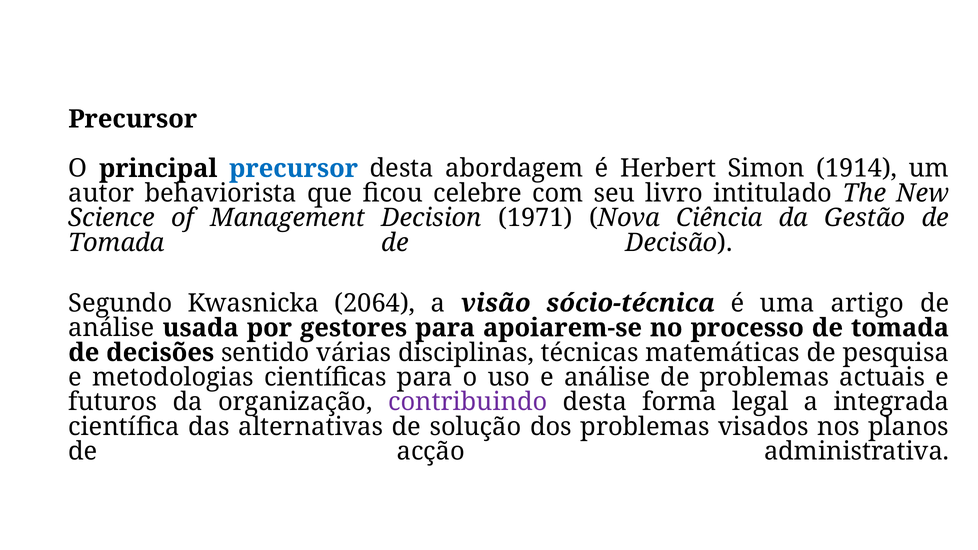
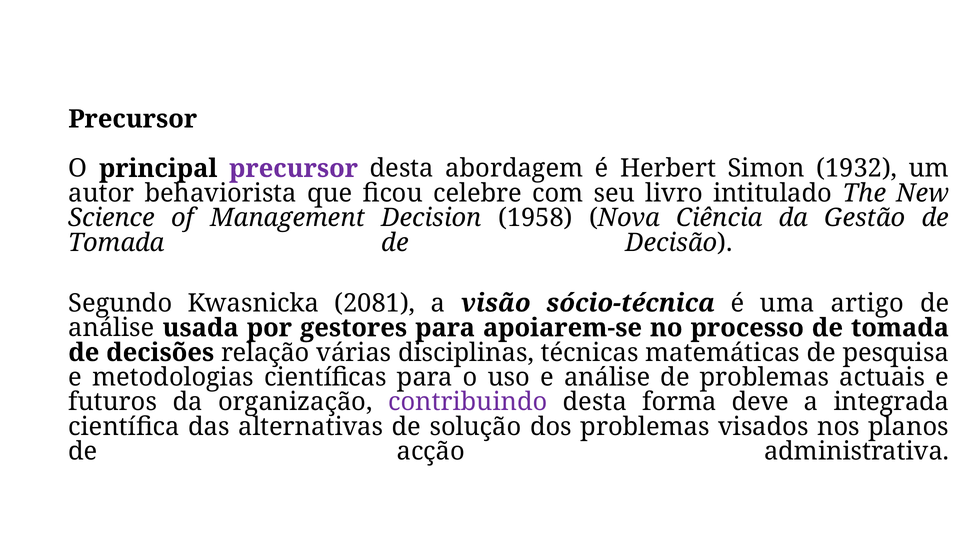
precursor at (294, 169) colour: blue -> purple
1914: 1914 -> 1932
1971: 1971 -> 1958
2064: 2064 -> 2081
sentido: sentido -> relação
legal: legal -> deve
